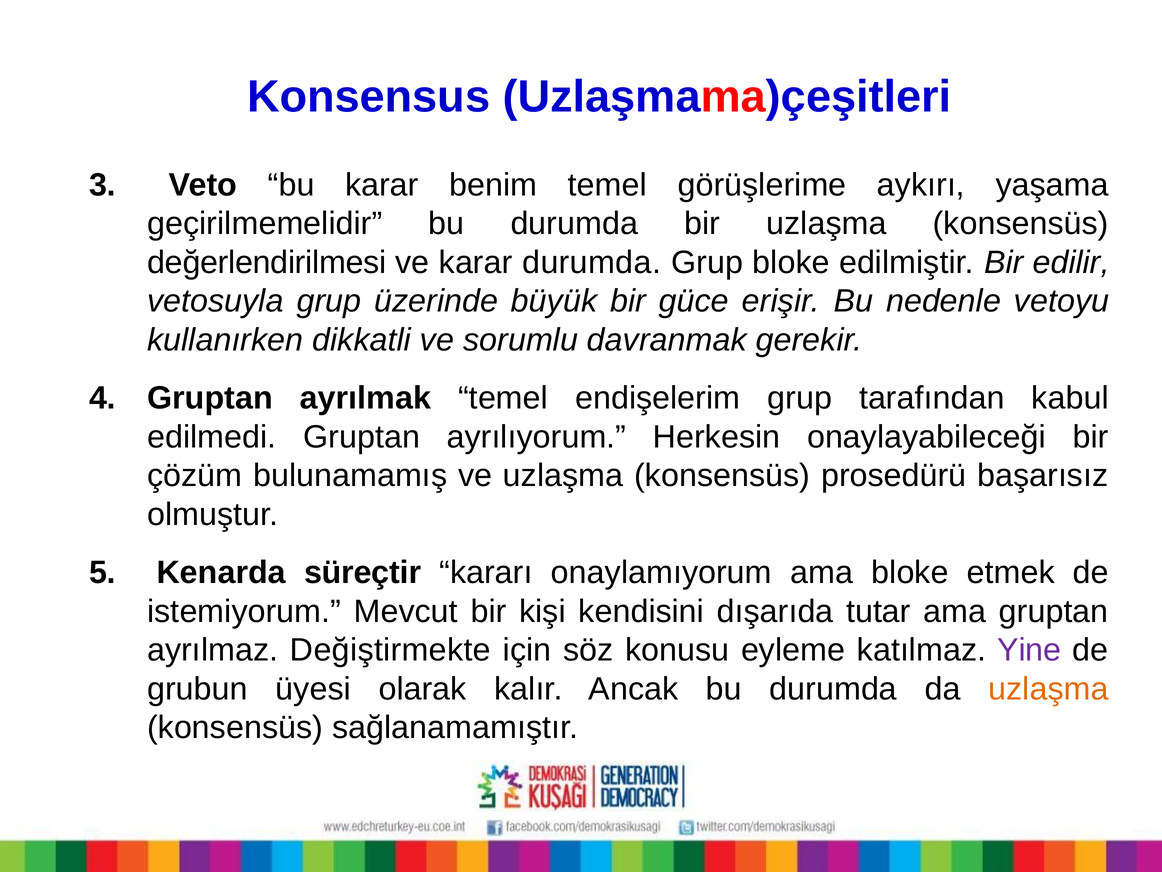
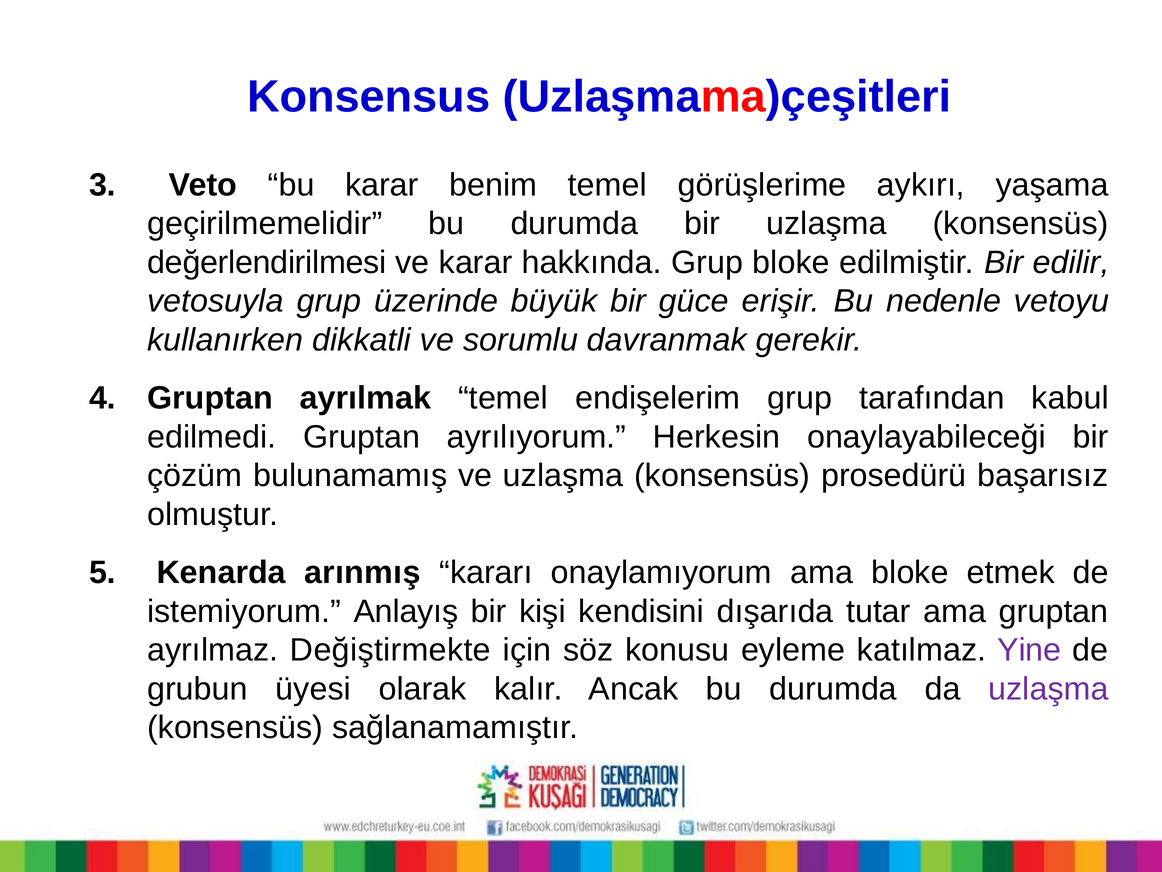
karar durumda: durumda -> hakkında
süreçtir: süreçtir -> arınmış
Mevcut: Mevcut -> Anlayış
uzlaşma at (1049, 689) colour: orange -> purple
